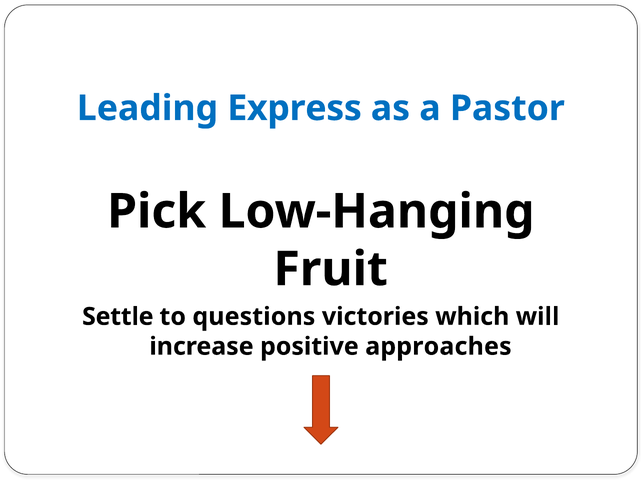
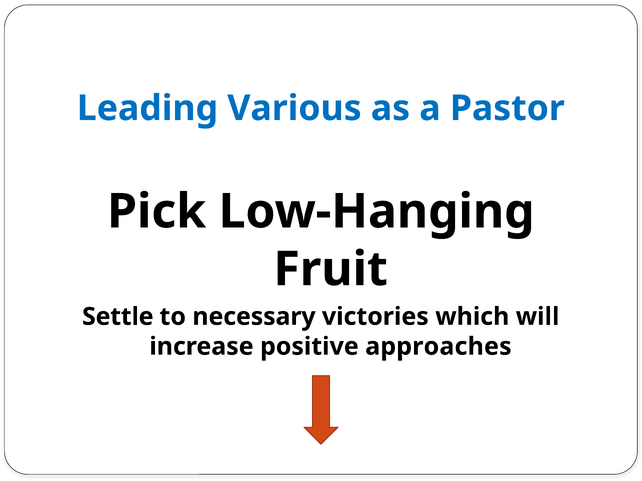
Express: Express -> Various
questions: questions -> necessary
